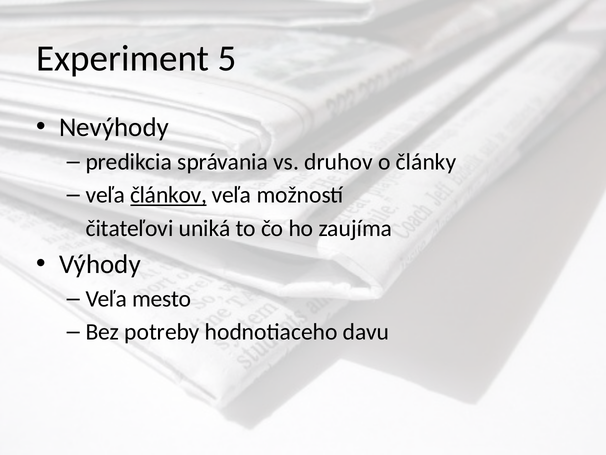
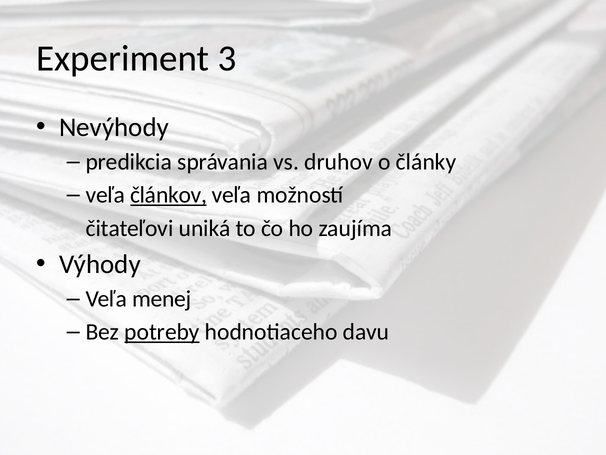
5: 5 -> 3
mesto: mesto -> menej
potreby underline: none -> present
